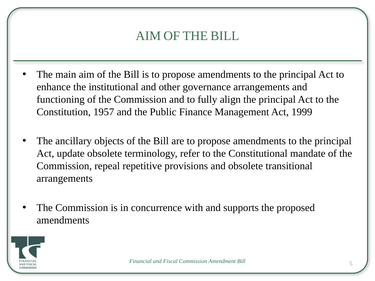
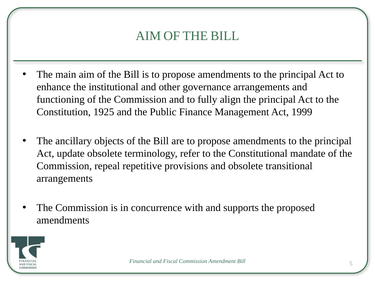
1957: 1957 -> 1925
